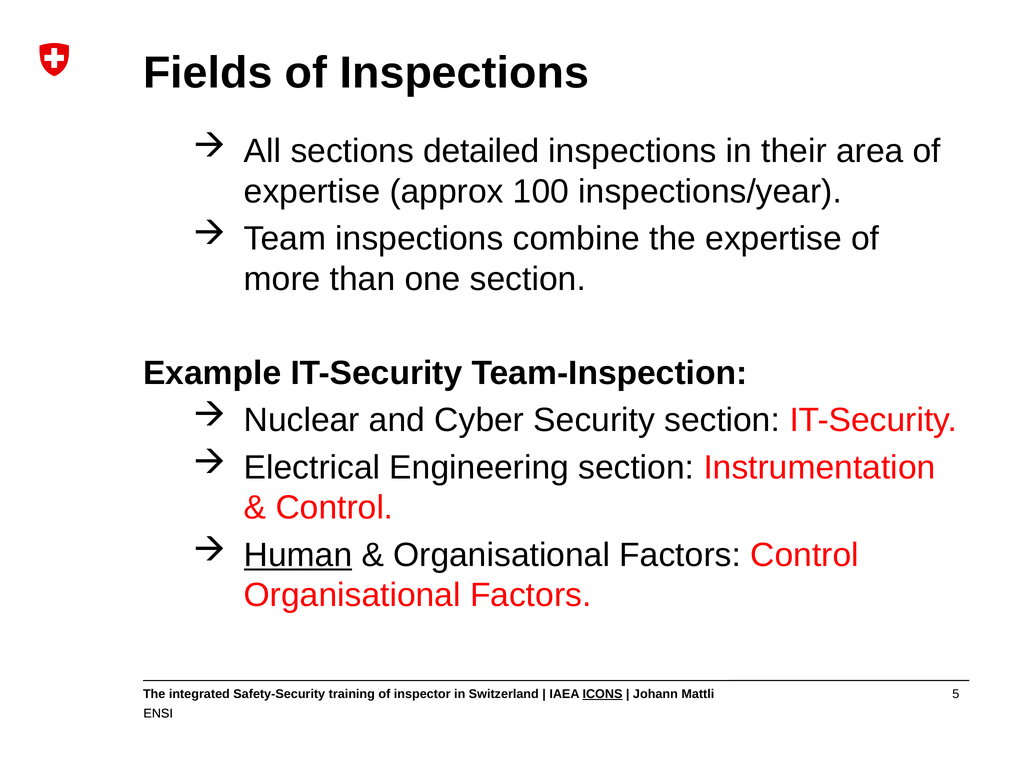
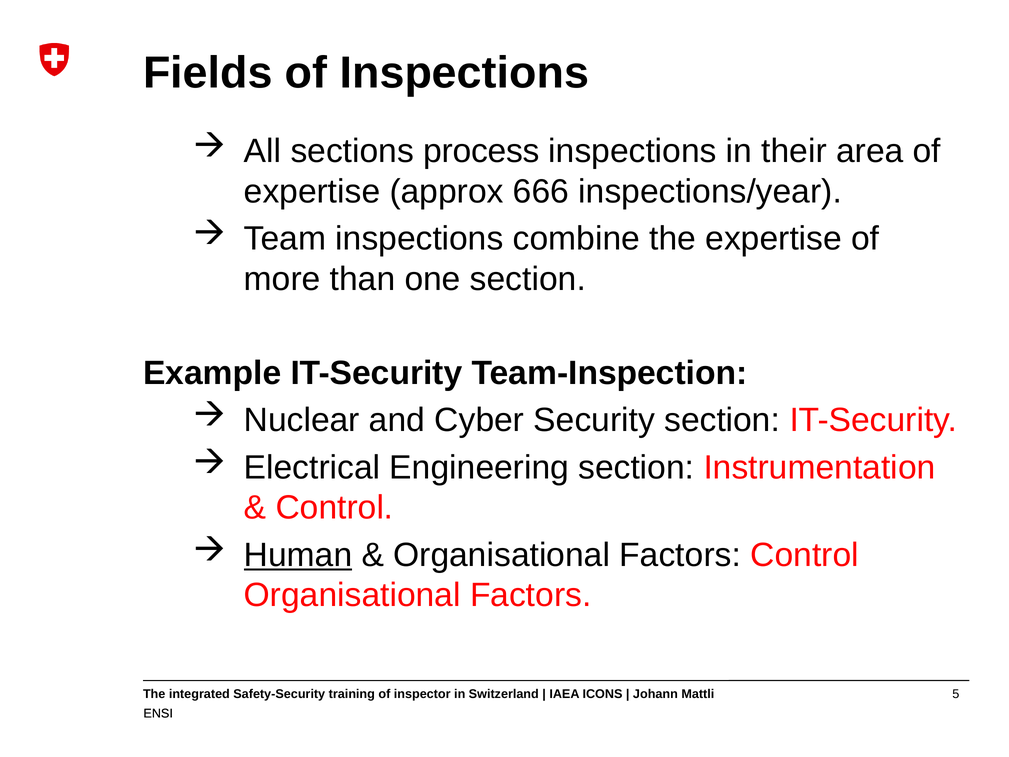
detailed: detailed -> process
100: 100 -> 666
ICONS underline: present -> none
